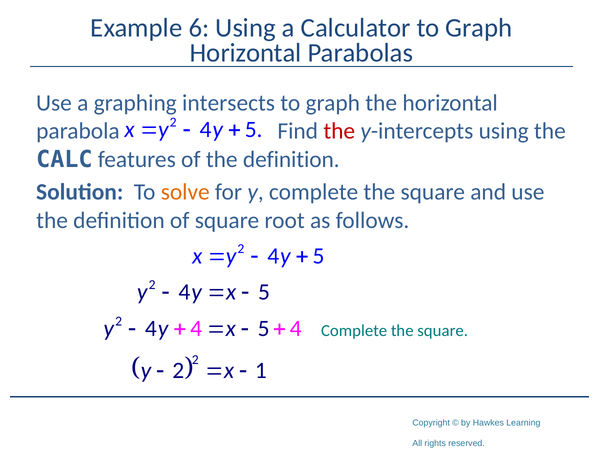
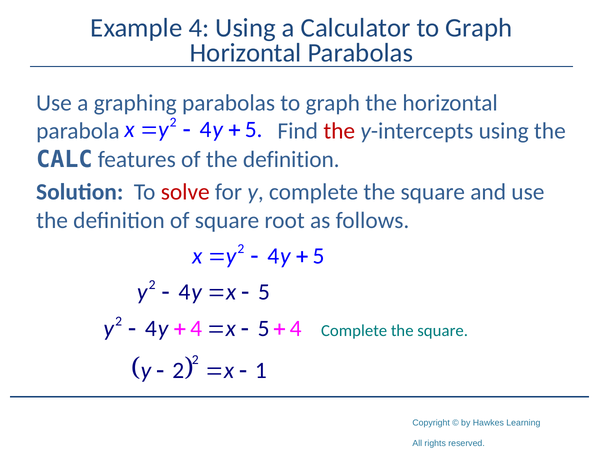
Example 6: 6 -> 4
graphing intersects: intersects -> parabolas
solve colour: orange -> red
